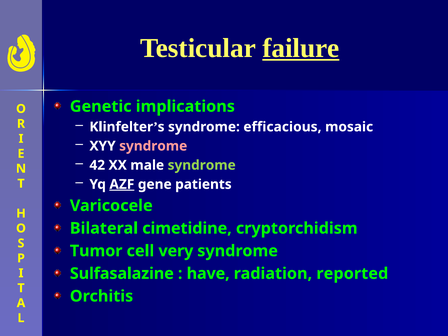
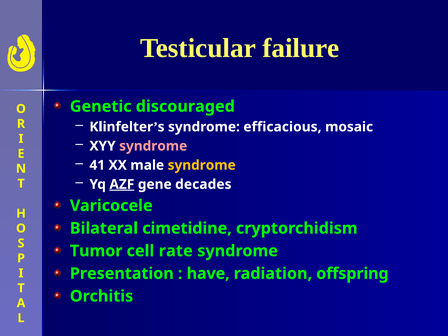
failure underline: present -> none
implications: implications -> discouraged
42: 42 -> 41
syndrome at (202, 165) colour: light green -> yellow
patients: patients -> decades
very: very -> rate
Sulfasalazine: Sulfasalazine -> Presentation
reported: reported -> offspring
